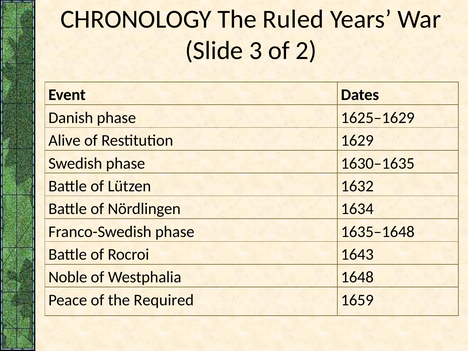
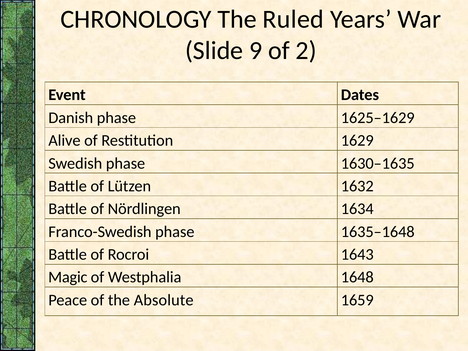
3: 3 -> 9
Noble: Noble -> Magic
Required: Required -> Absolute
